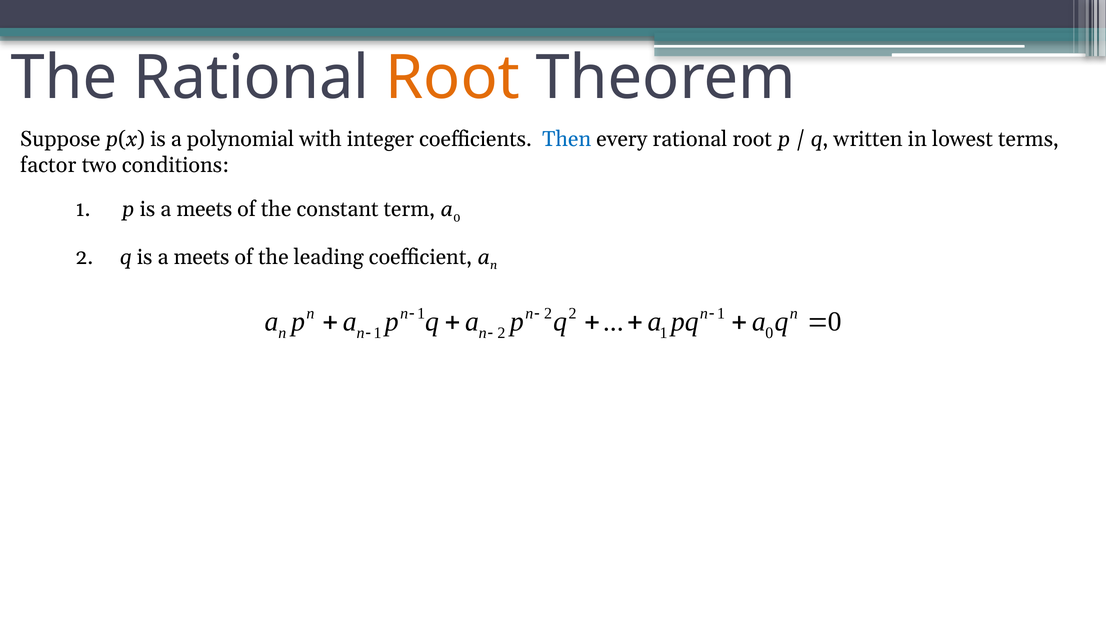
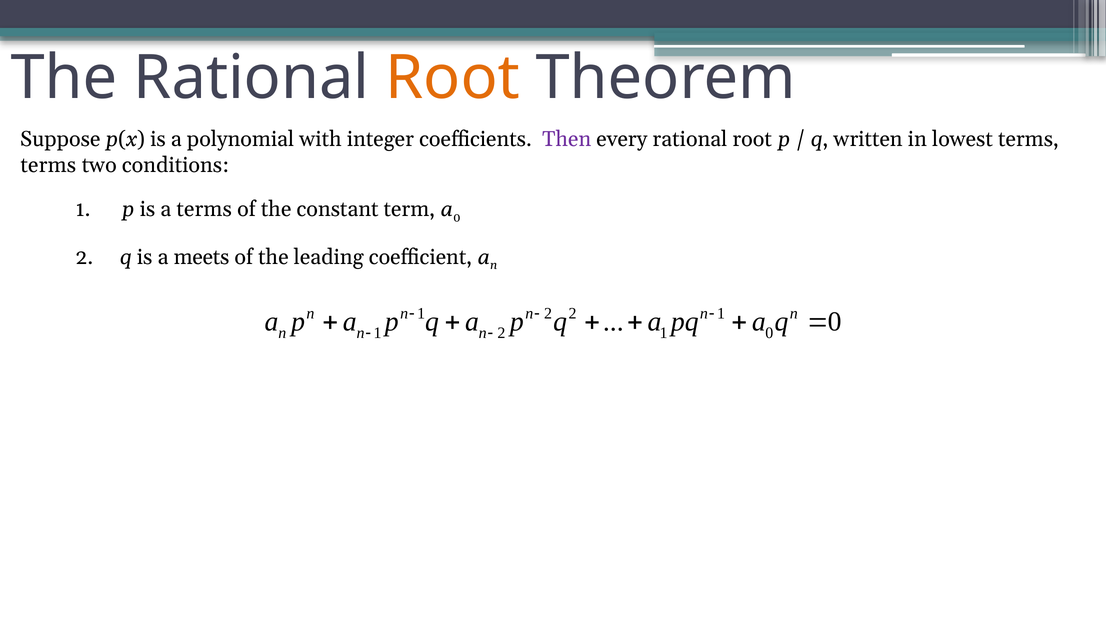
Then colour: blue -> purple
factor at (48, 165): factor -> terms
p is a meets: meets -> terms
